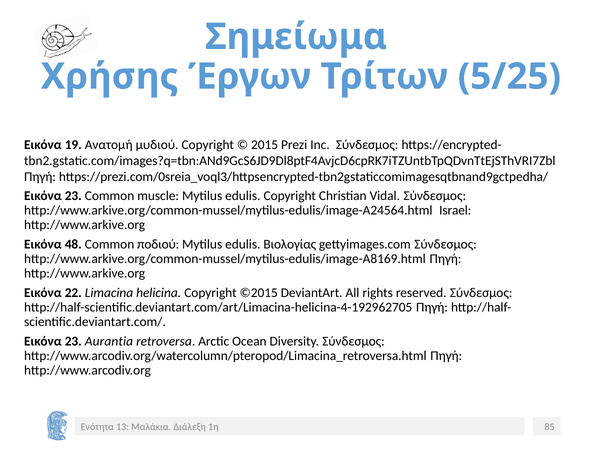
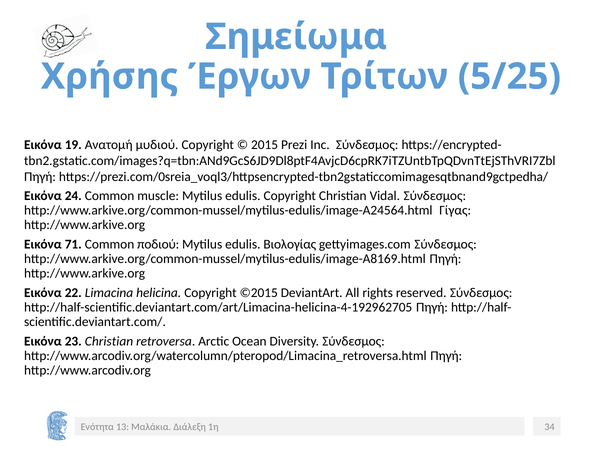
23 at (73, 196): 23 -> 24
Israel: Israel -> Γίγας
48: 48 -> 71
23 Aurantia: Aurantia -> Christian
85: 85 -> 34
